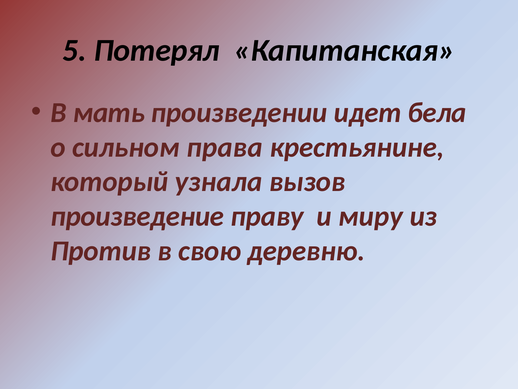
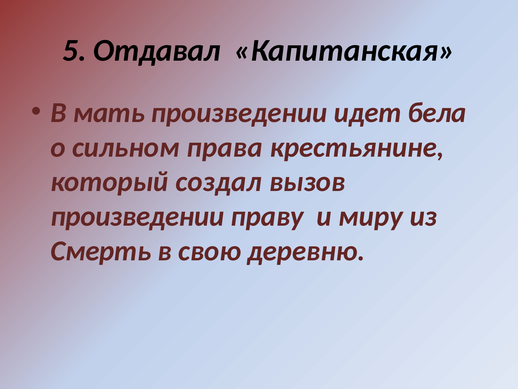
Потерял: Потерял -> Отдавал
узнала: узнала -> создал
произведение at (137, 216): произведение -> произведении
Против: Против -> Смерть
